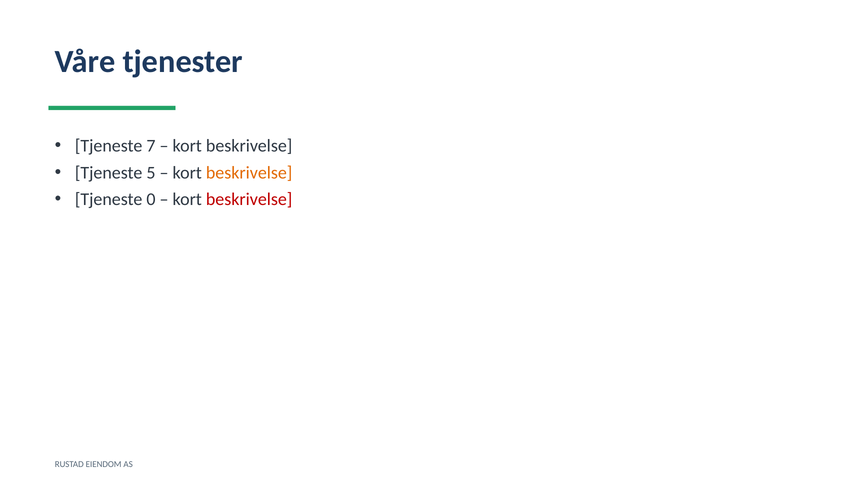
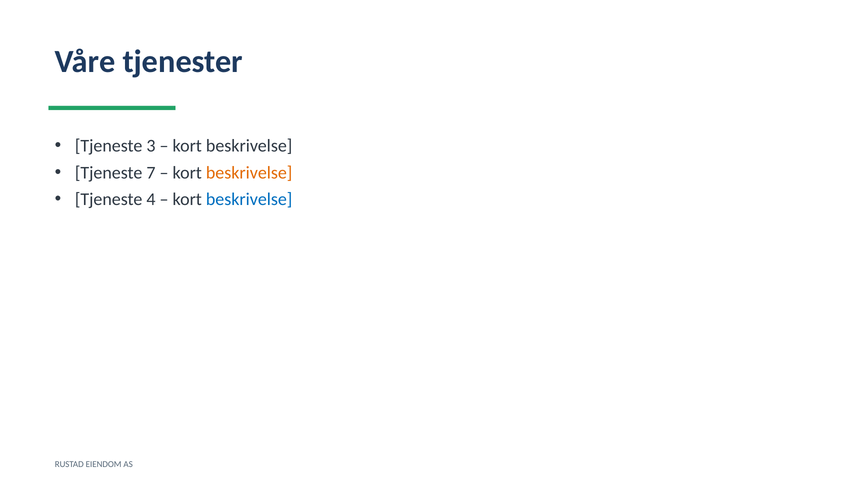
7: 7 -> 3
5: 5 -> 7
0: 0 -> 4
beskrivelse at (249, 200) colour: red -> blue
